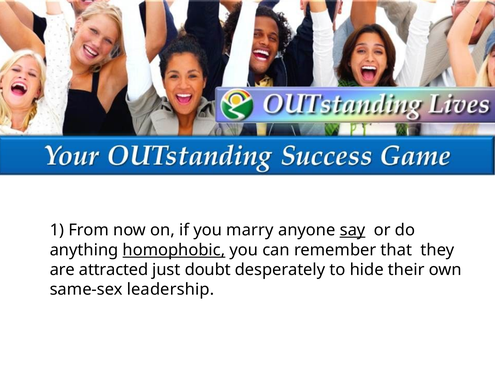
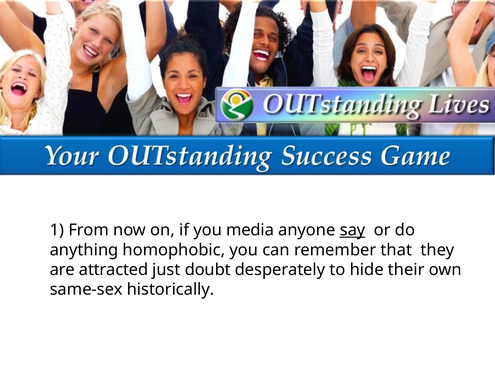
marry: marry -> media
homophobic underline: present -> none
leadership: leadership -> historically
